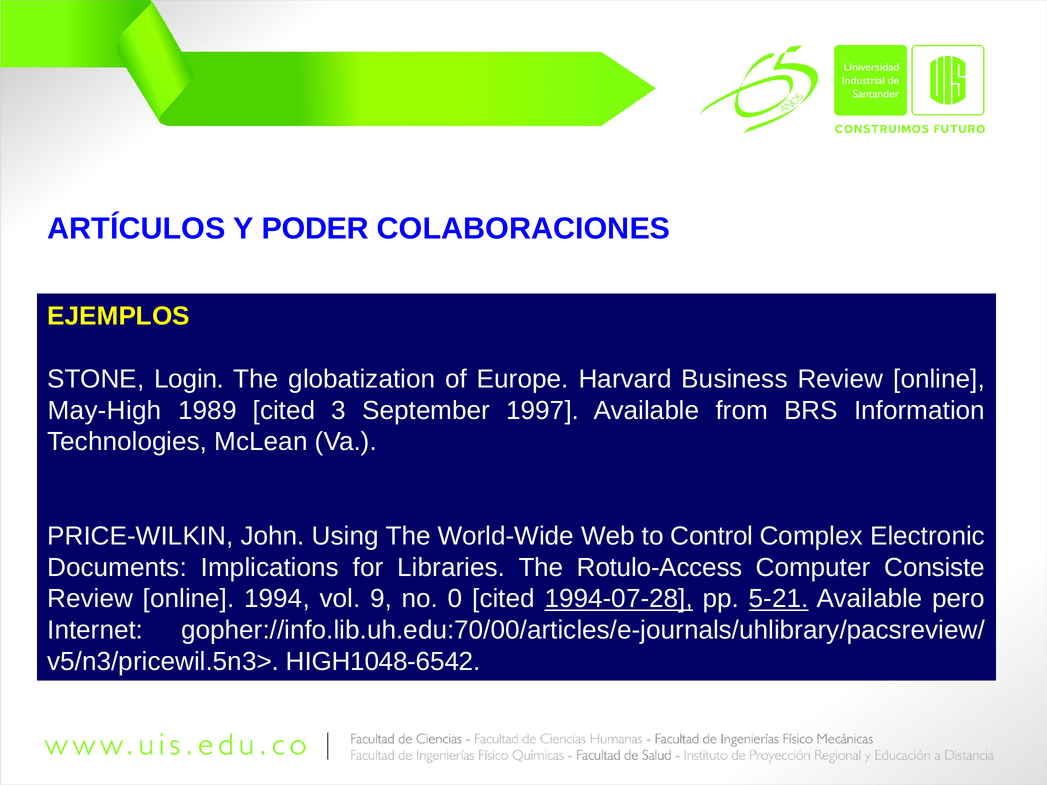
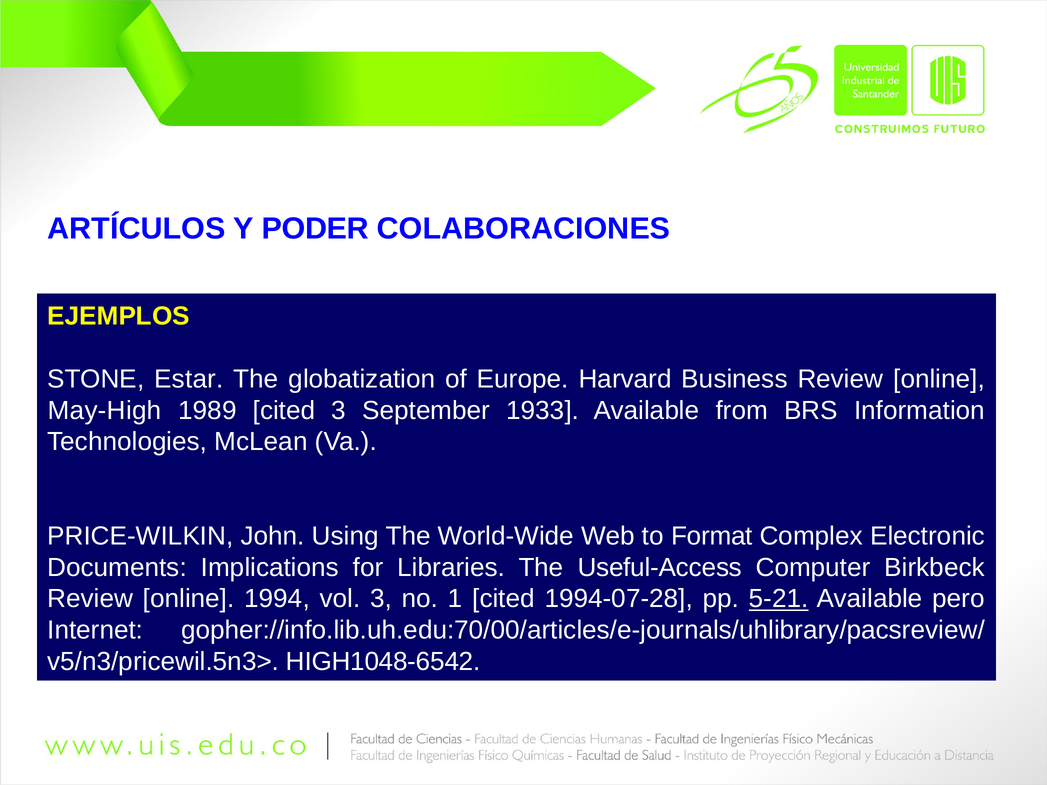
Login: Login -> Estar
1997: 1997 -> 1933
Control: Control -> Format
Rotulo-Access: Rotulo-Access -> Useful-Access
Consiste: Consiste -> Birkbeck
vol 9: 9 -> 3
0: 0 -> 1
1994-07-28 underline: present -> none
